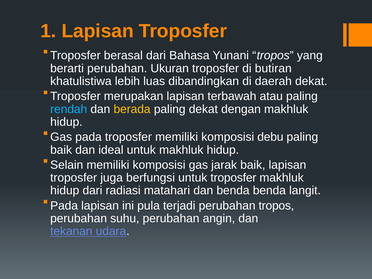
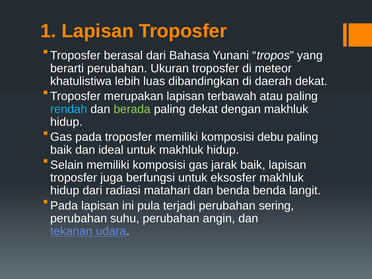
butiran: butiran -> meteor
berada colour: yellow -> light green
untuk troposfer: troposfer -> eksosfer
perubahan tropos: tropos -> sering
